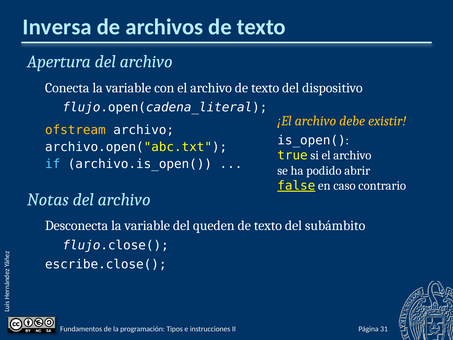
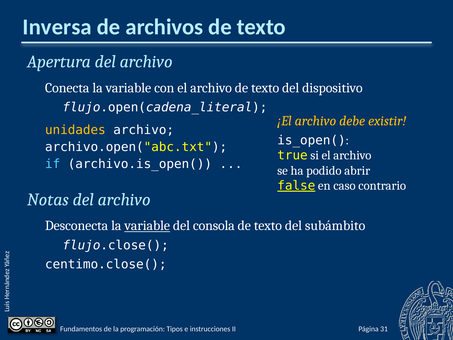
ofstream: ofstream -> unidades
variable at (147, 226) underline: none -> present
queden: queden -> consola
escribe.close(: escribe.close( -> centimo.close(
